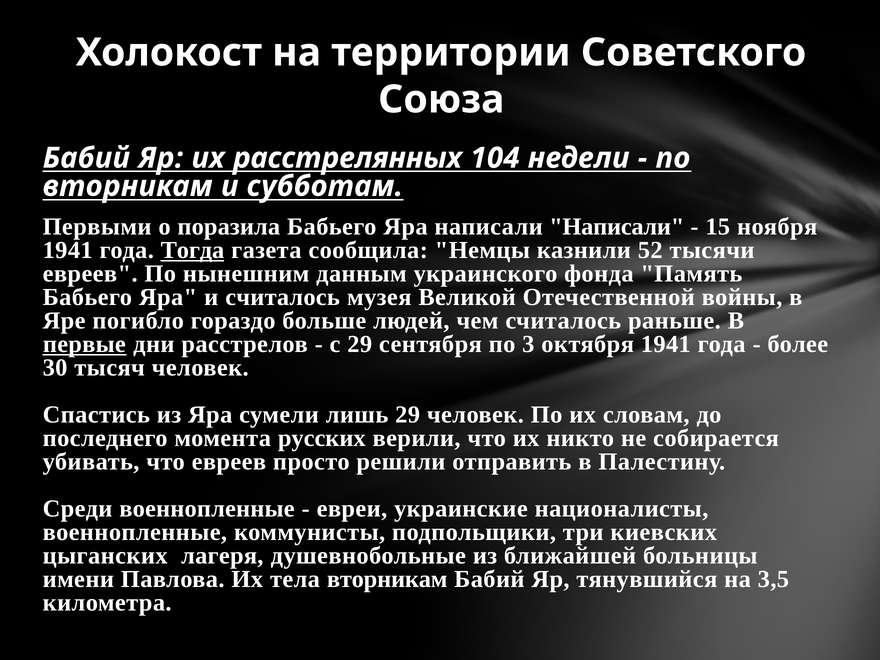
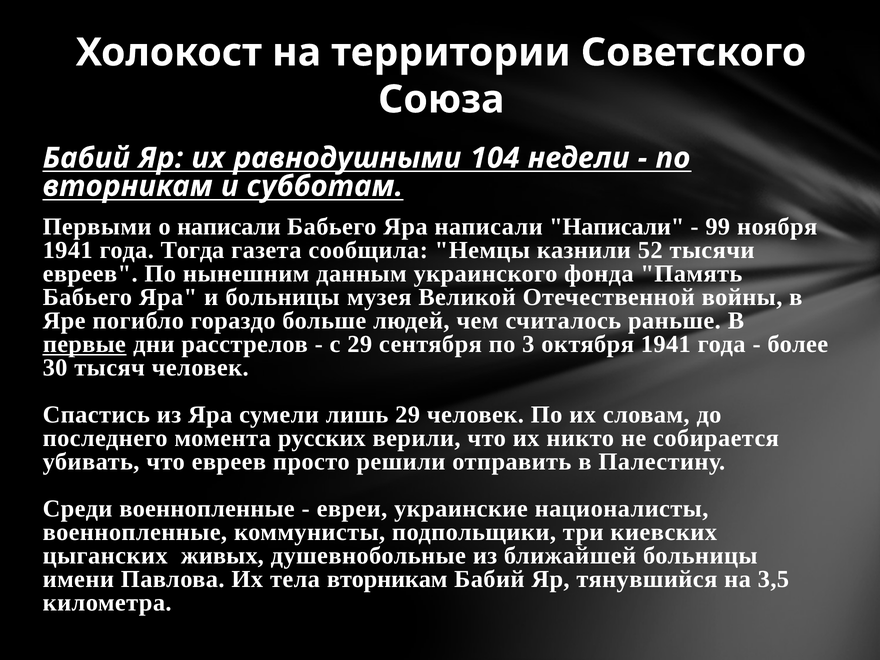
расстрелянных: расстрелянных -> равнодушными
о поразила: поразила -> написали
15: 15 -> 99
Тогда underline: present -> none
и считалось: считалось -> больницы
лагеря: лагеря -> живых
